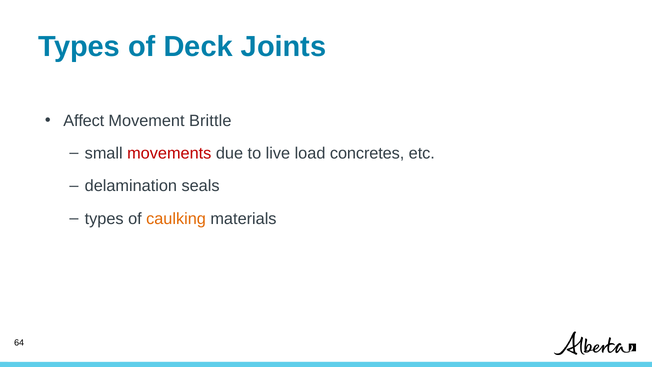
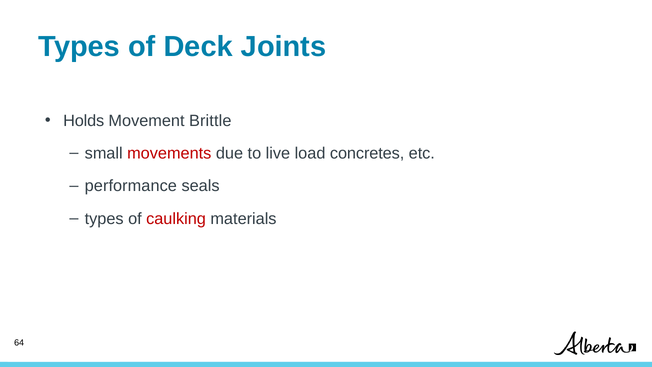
Affect: Affect -> Holds
delamination: delamination -> performance
caulking colour: orange -> red
